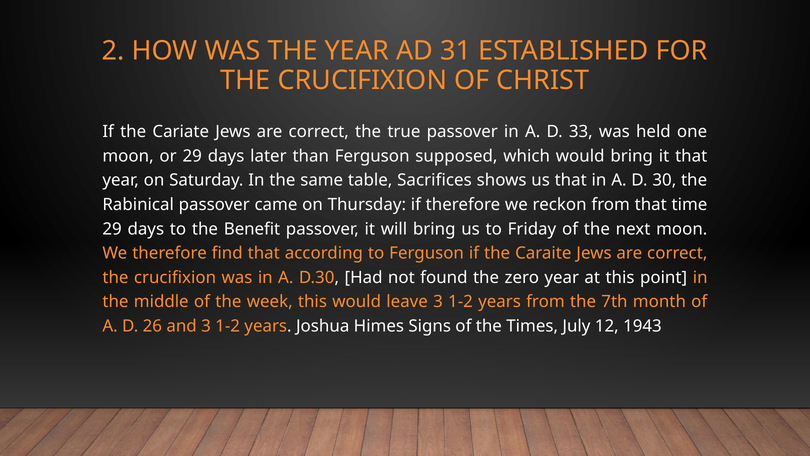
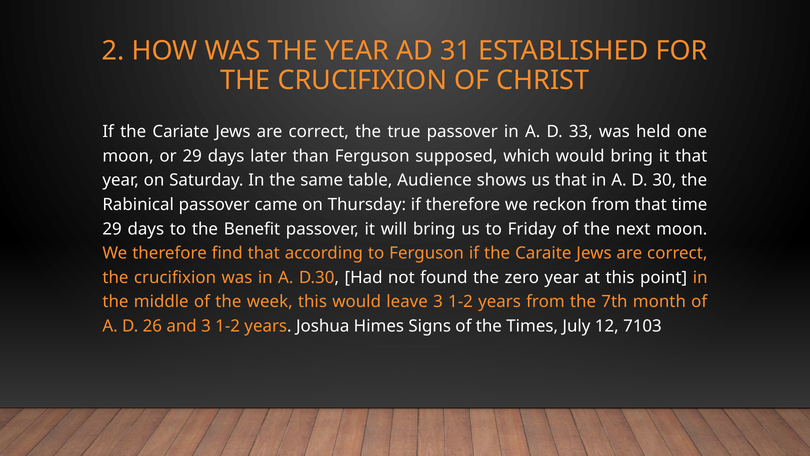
Sacrifices: Sacrifices -> Audience
1943: 1943 -> 7103
